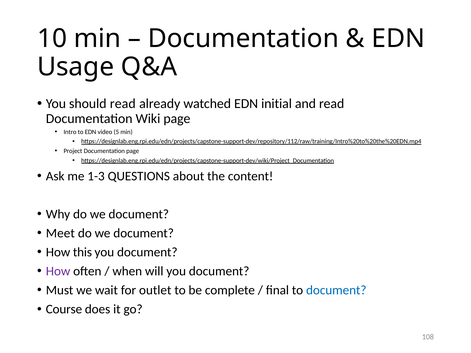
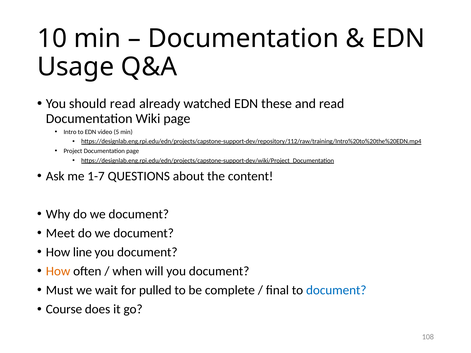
initial: initial -> these
1-3: 1-3 -> 1-7
this: this -> line
How at (58, 271) colour: purple -> orange
outlet: outlet -> pulled
